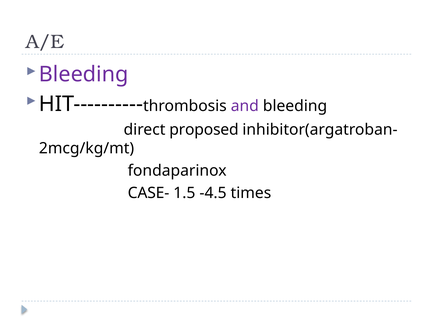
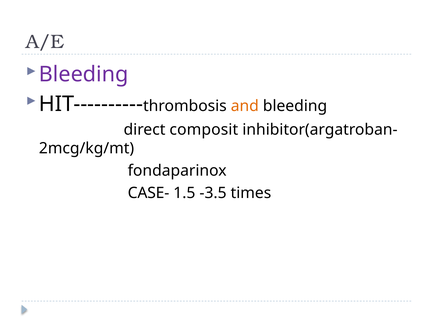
and colour: purple -> orange
proposed: proposed -> composit
-4.5: -4.5 -> -3.5
